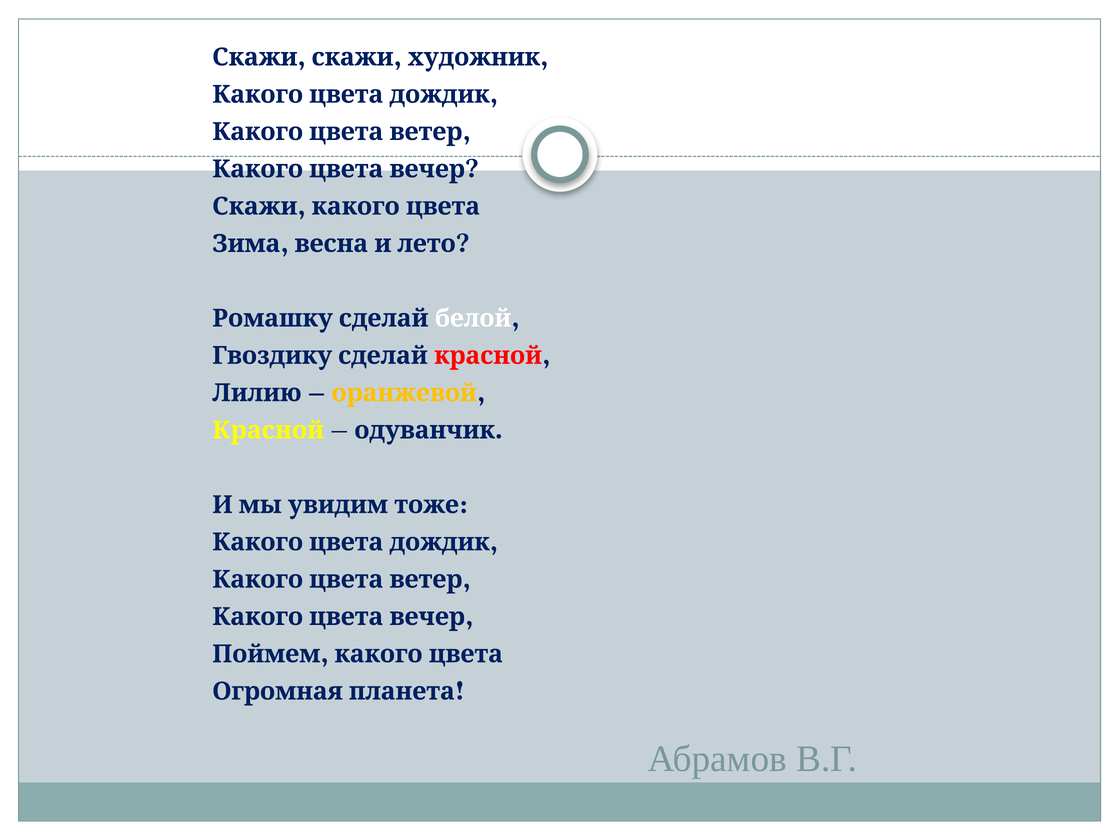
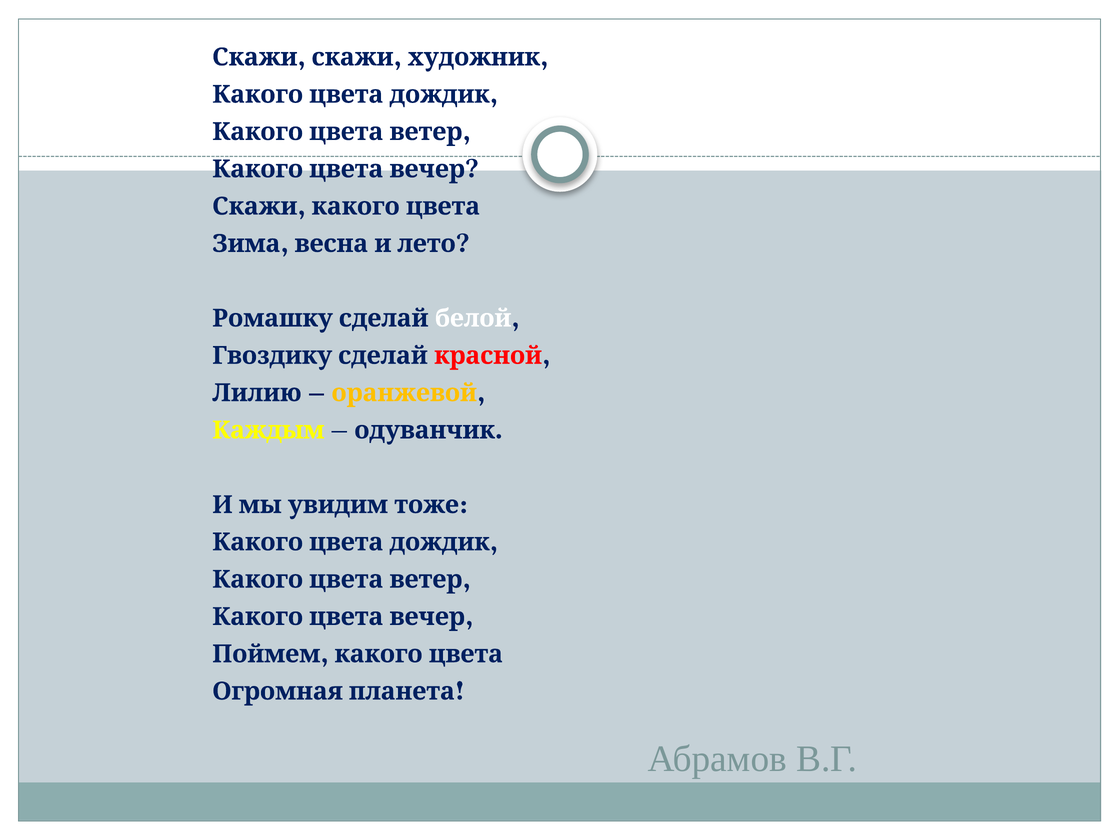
Красной at (268, 430): Красной -> Каждым
